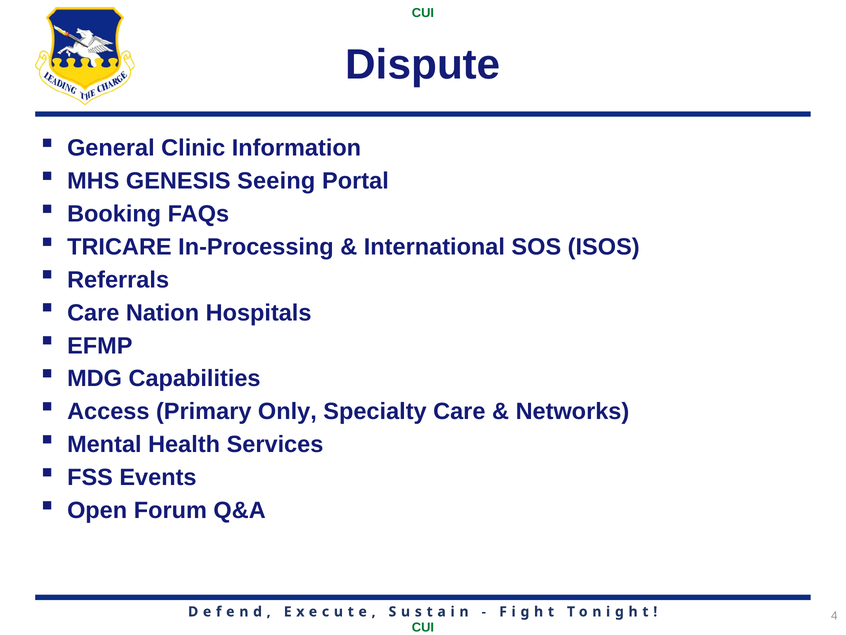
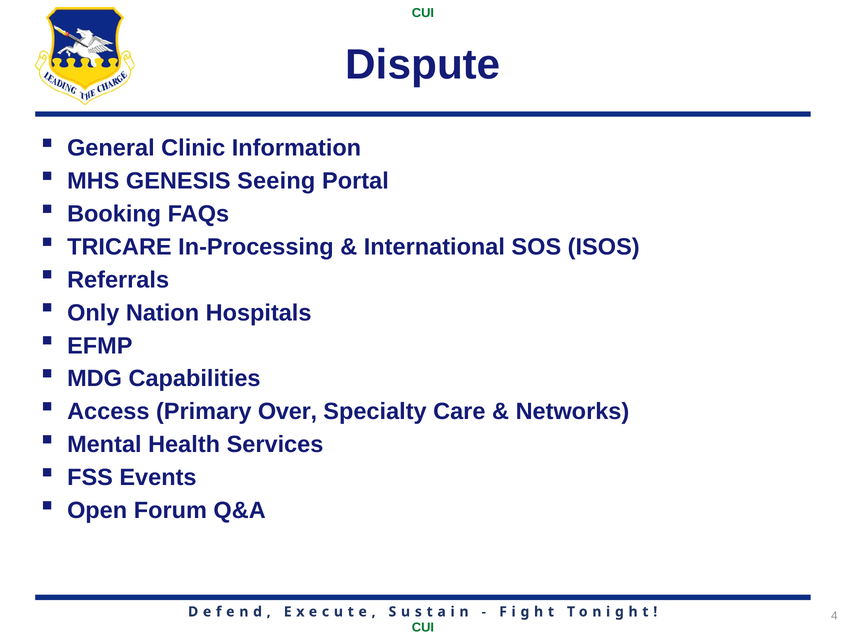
Care at (93, 313): Care -> Only
Only: Only -> Over
